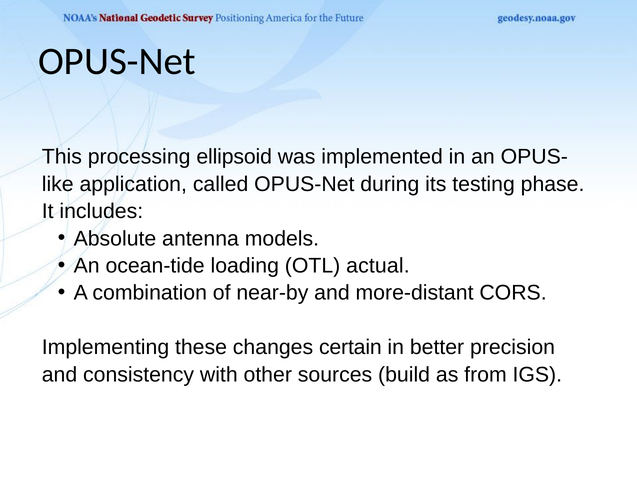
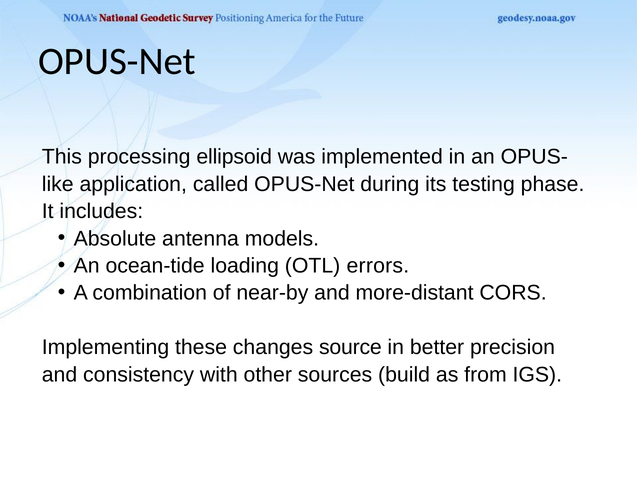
actual: actual -> errors
certain: certain -> source
